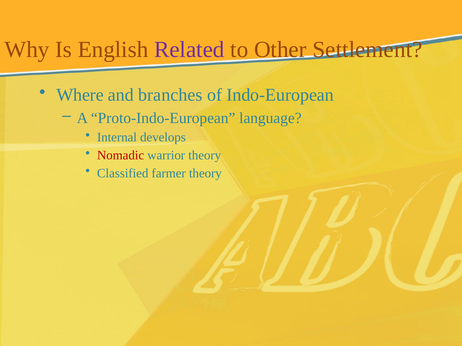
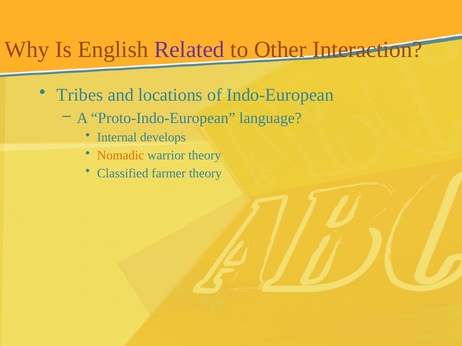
Settlement: Settlement -> Interaction
Where: Where -> Tribes
branches: branches -> locations
Nomadic colour: red -> orange
